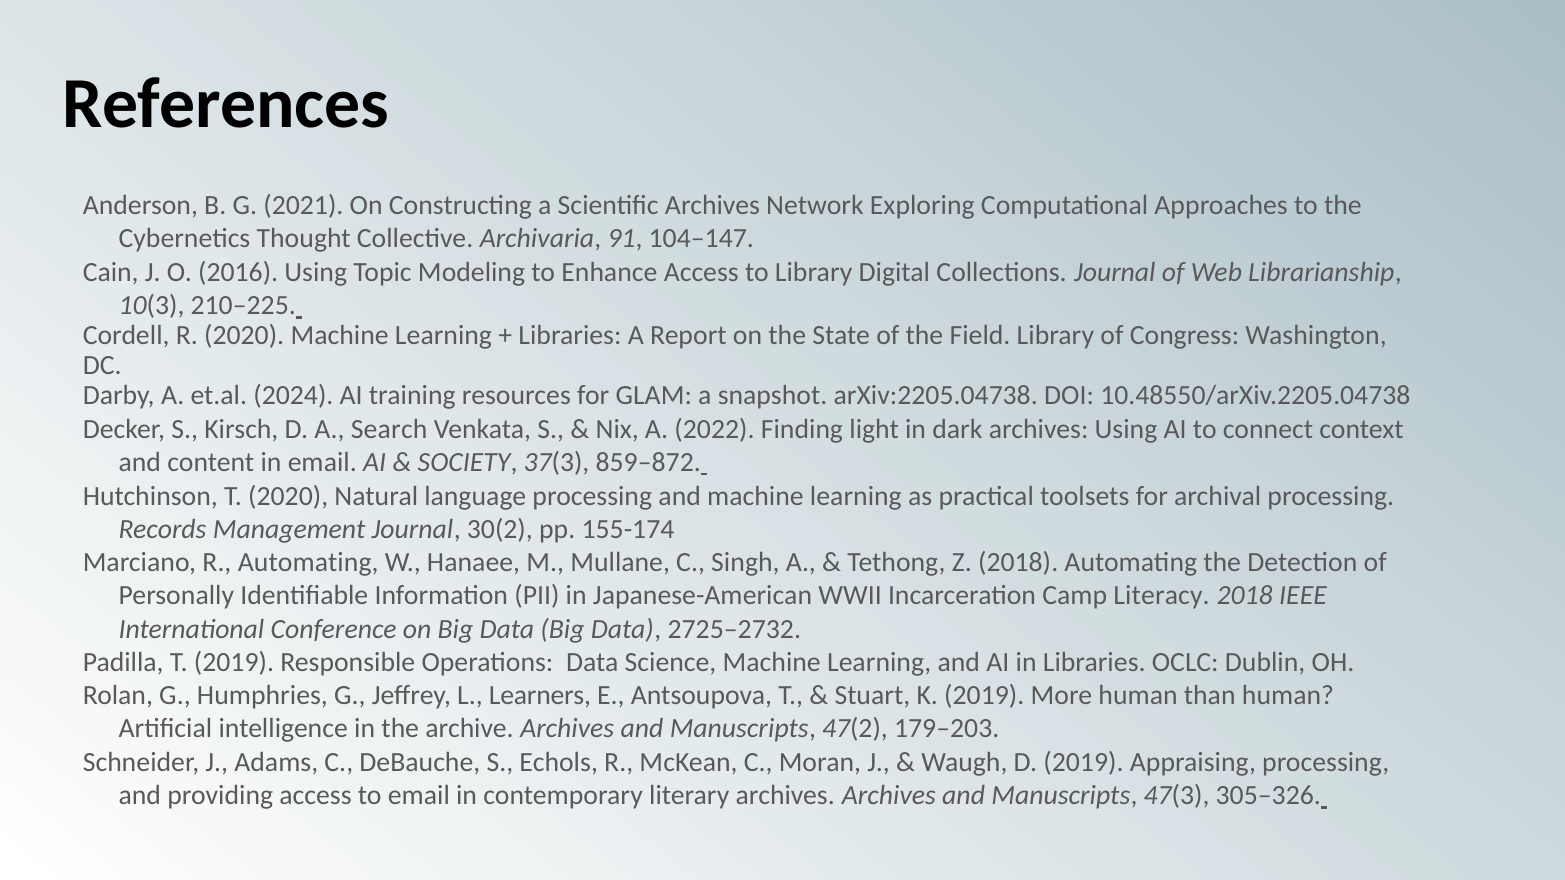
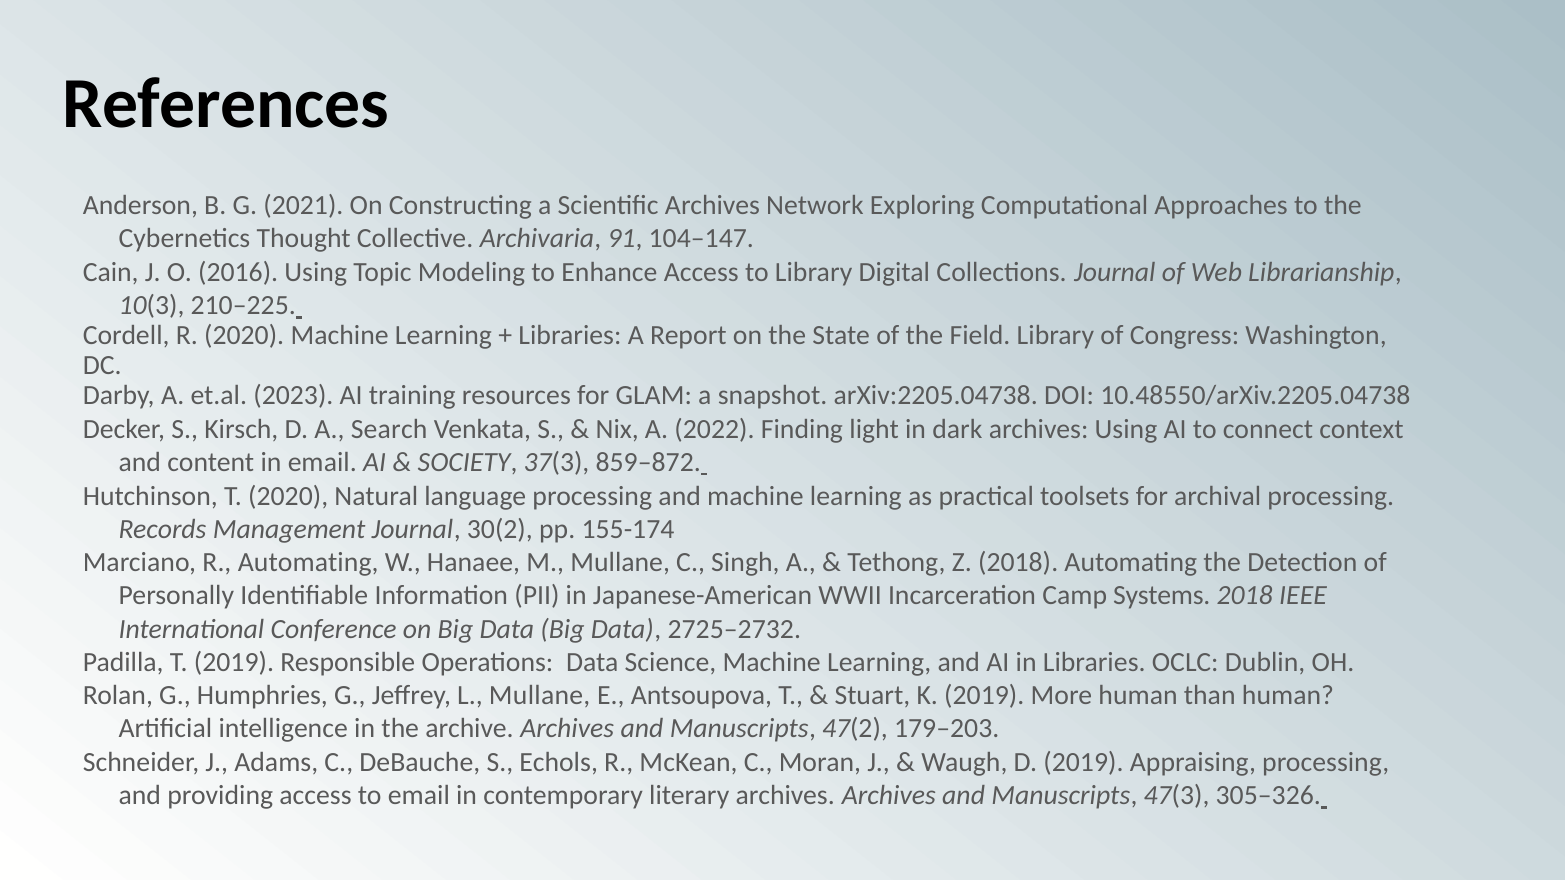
2024: 2024 -> 2023
Literacy: Literacy -> Systems
L Learners: Learners -> Mullane
